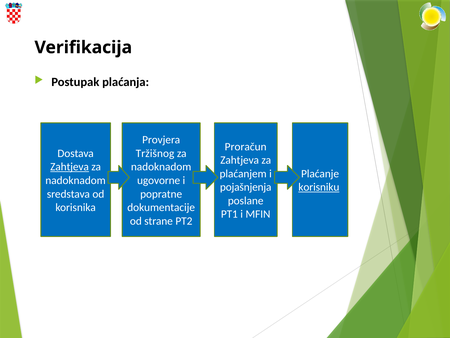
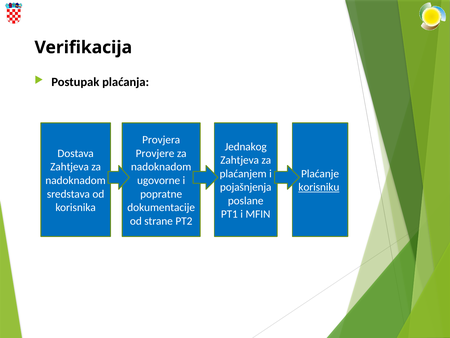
Proračun: Proračun -> Jednakog
Tržišnog: Tržišnog -> Provjere
Zahtjeva at (70, 167) underline: present -> none
